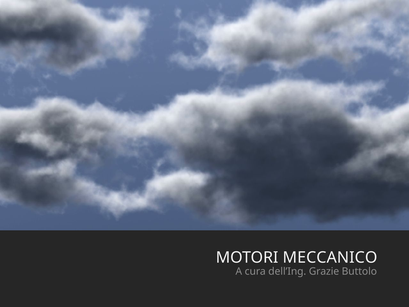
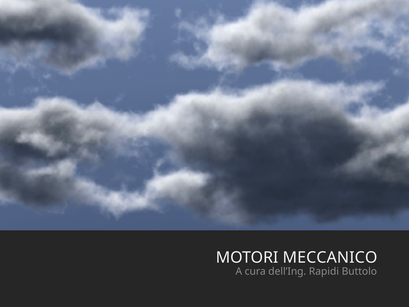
Grazie: Grazie -> Rapidi
